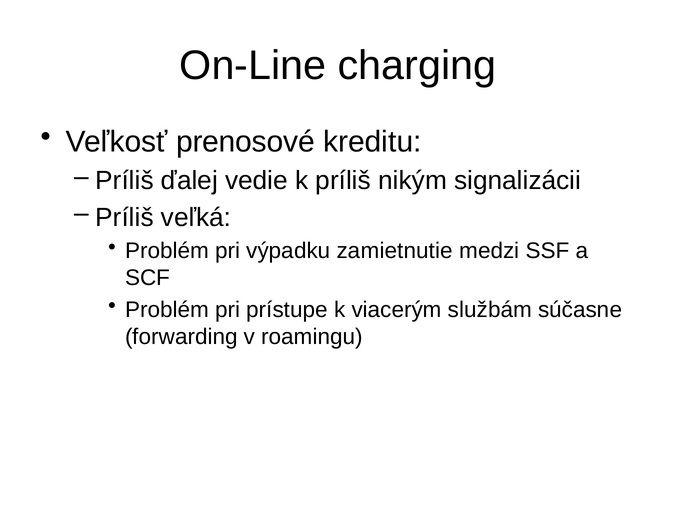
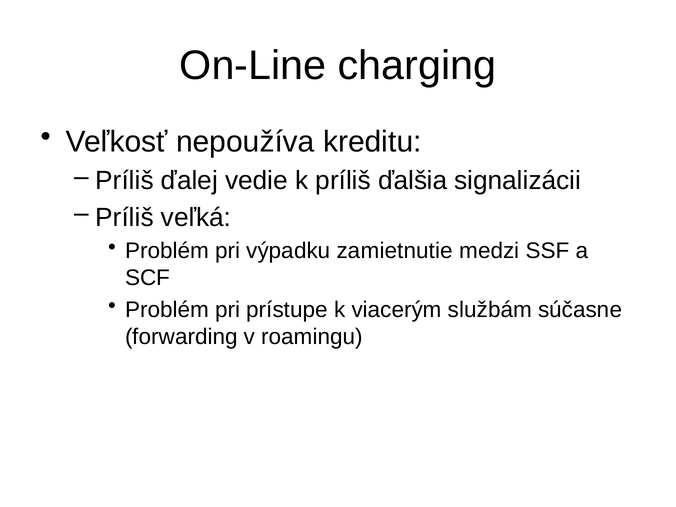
prenosové: prenosové -> nepoužíva
nikým: nikým -> ďalšia
